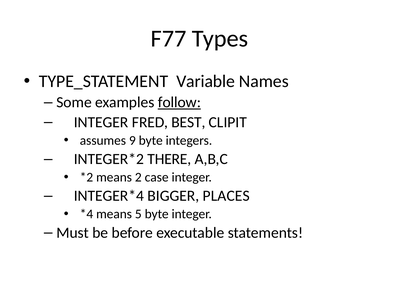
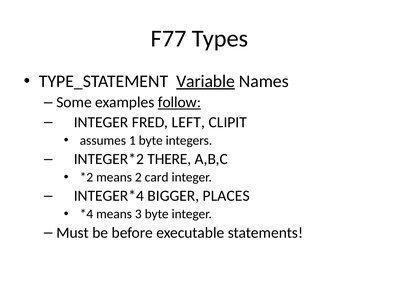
Variable underline: none -> present
BEST: BEST -> LEFT
9: 9 -> 1
case: case -> card
5: 5 -> 3
